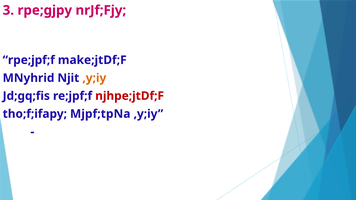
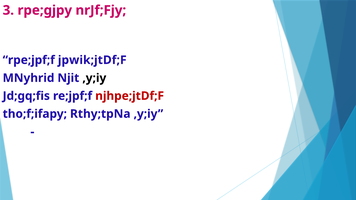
make;jtDf;F: make;jtDf;F -> jpwik;jtDf;F
,y;iy at (94, 78) colour: orange -> black
Mjpf;tpNa: Mjpf;tpNa -> Rthy;tpNa
